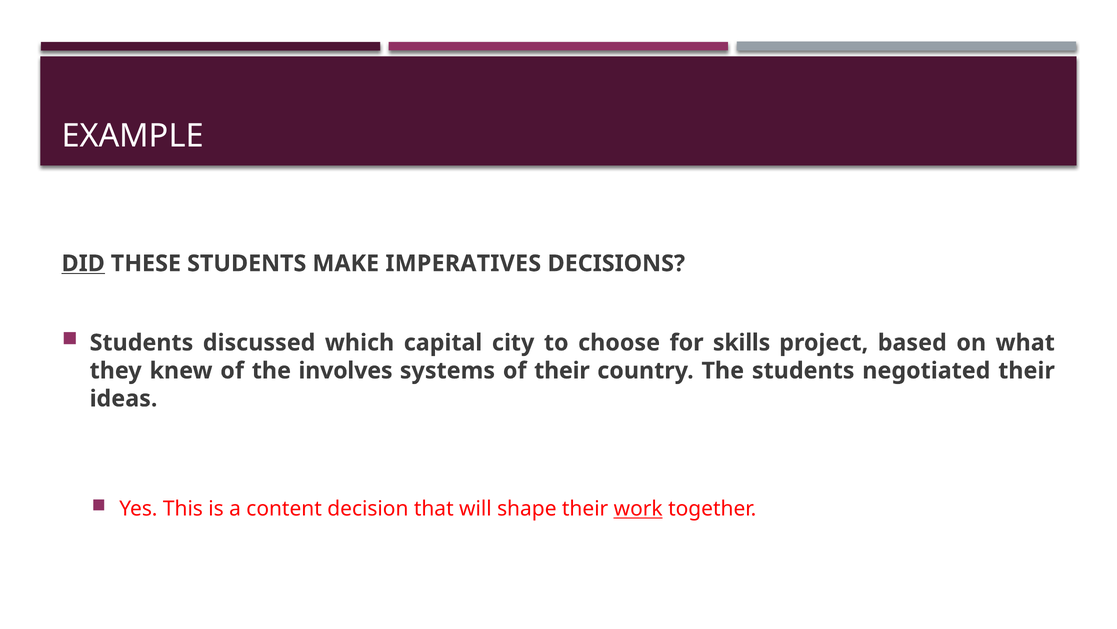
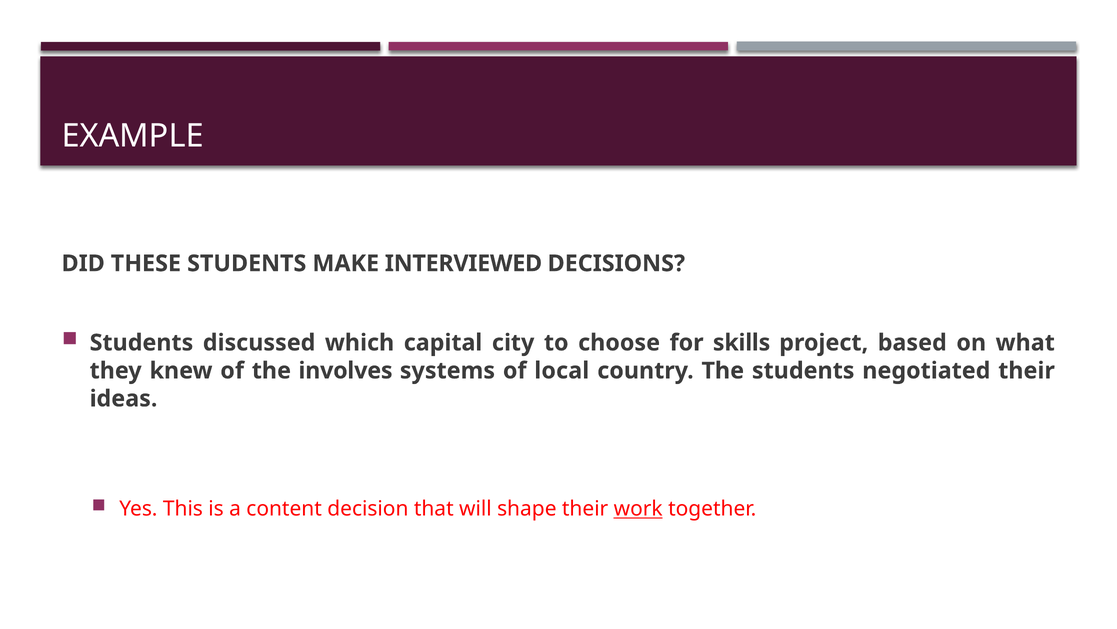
DID underline: present -> none
IMPERATIVES: IMPERATIVES -> INTERVIEWED
of their: their -> local
